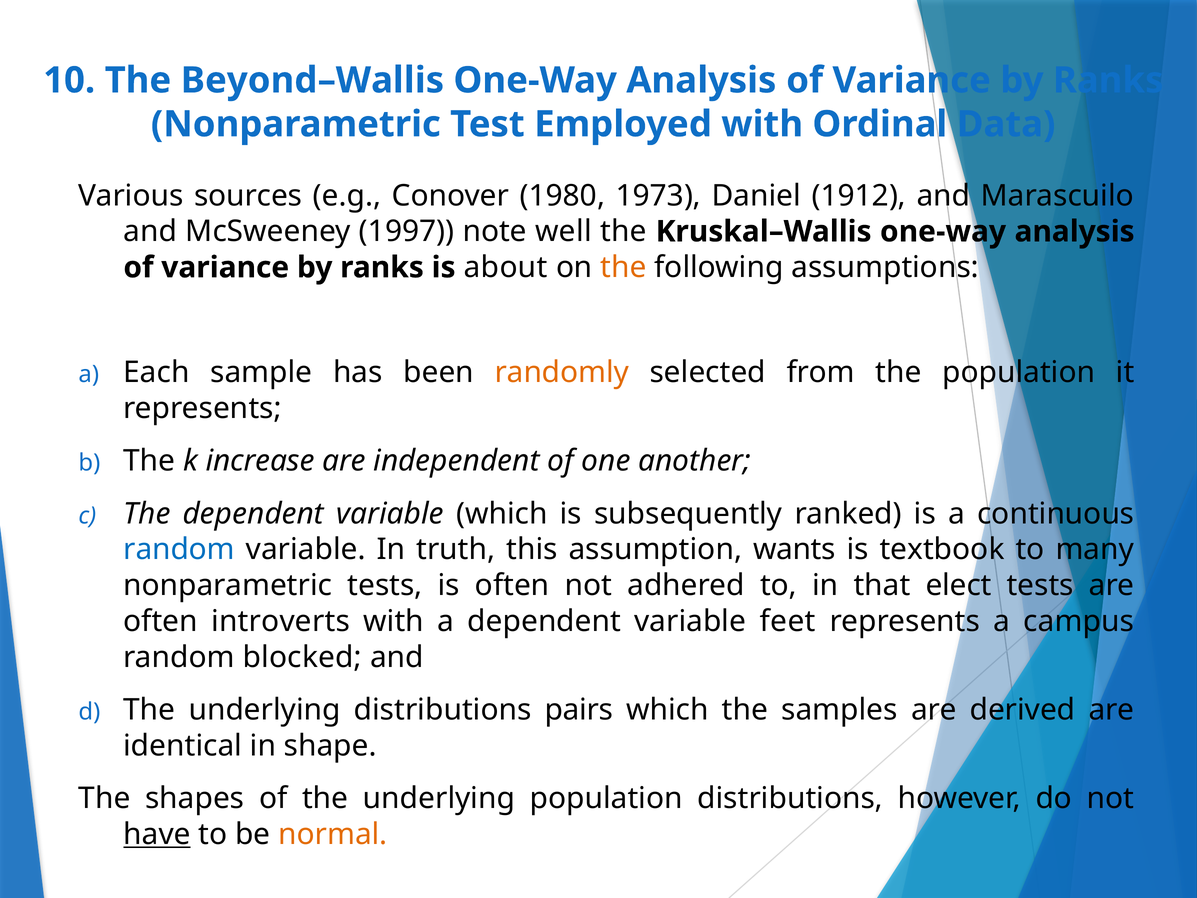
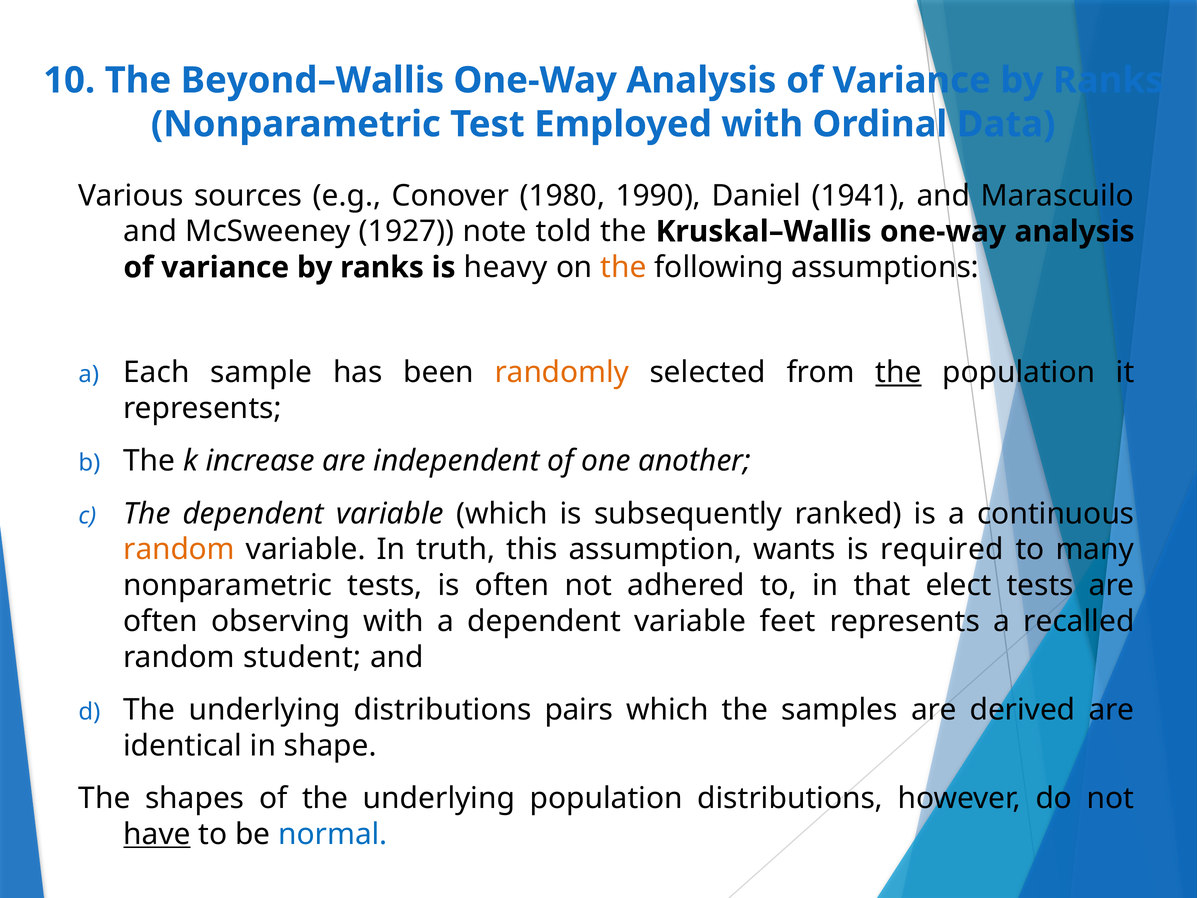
1973: 1973 -> 1990
1912: 1912 -> 1941
1997: 1997 -> 1927
well: well -> told
about: about -> heavy
the at (899, 373) underline: none -> present
random at (179, 549) colour: blue -> orange
textbook: textbook -> required
introverts: introverts -> observing
campus: campus -> recalled
blocked: blocked -> student
normal colour: orange -> blue
